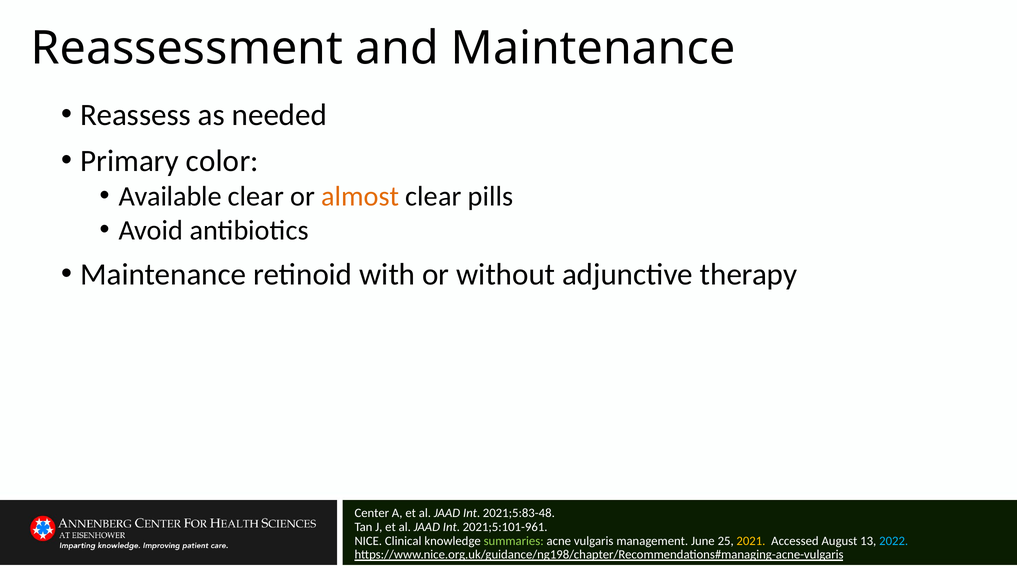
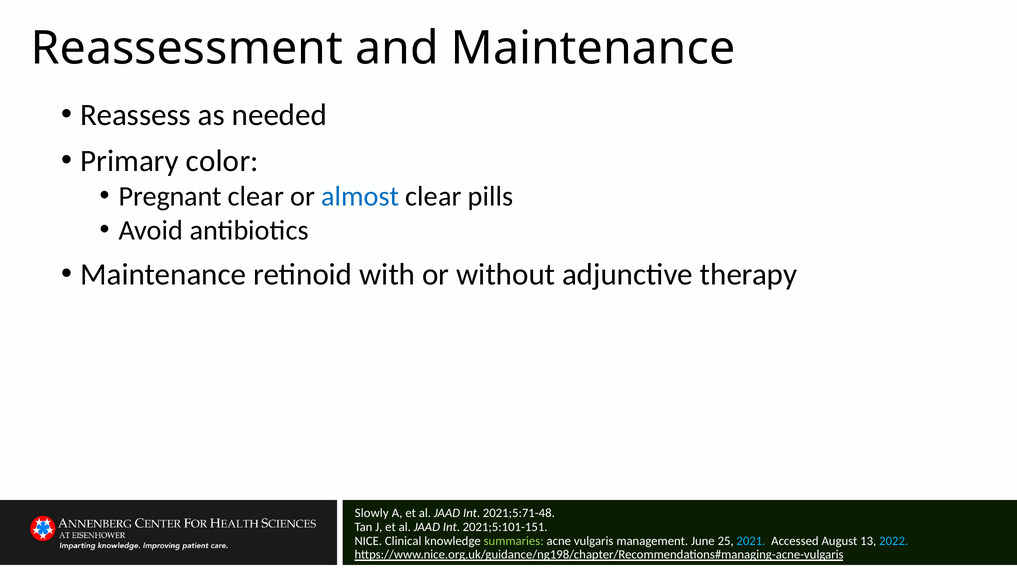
Available: Available -> Pregnant
almost colour: orange -> blue
Center: Center -> Slowly
2021;5:83-48: 2021;5:83-48 -> 2021;5:71-48
2021;5:101-961: 2021;5:101-961 -> 2021;5:101-151
2021 colour: yellow -> light blue
